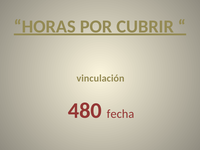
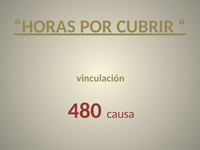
fecha: fecha -> causa
